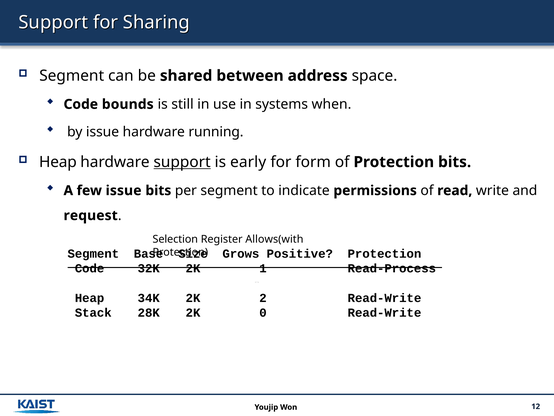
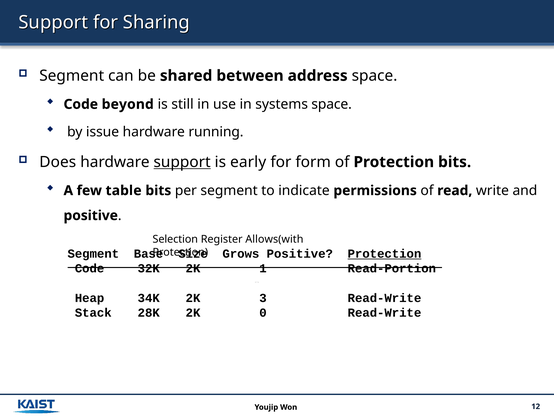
bounds: bounds -> beyond
systems when: when -> space
Heap at (58, 162): Heap -> Does
few issue: issue -> table
request at (91, 215): request -> positive
Protection at (384, 253) underline: none -> present
Read-Process: Read-Process -> Read-Portion
2: 2 -> 3
